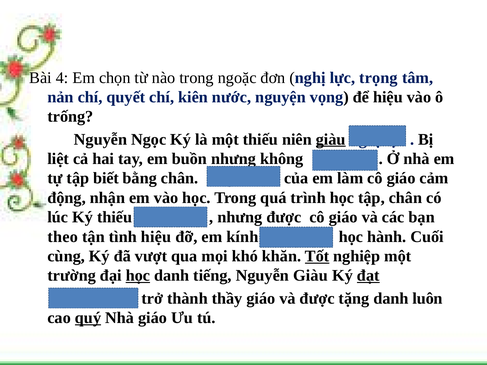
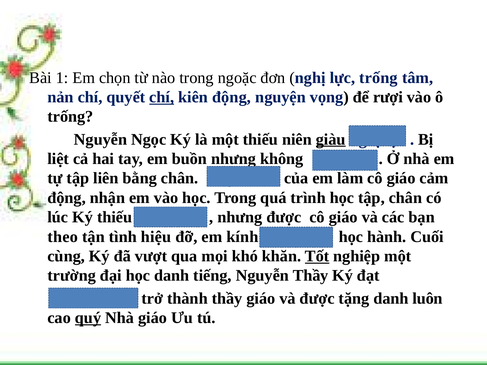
4: 4 -> 1
lực trọng: trọng -> trống
chí at (162, 97) underline: none -> present
kiên nước: nước -> động
để hiệu: hiệu -> rượi
biết: biết -> liên
học at (138, 276) underline: present -> none
Nguyễn Giàu: Giàu -> Thầy
đạt underline: present -> none
